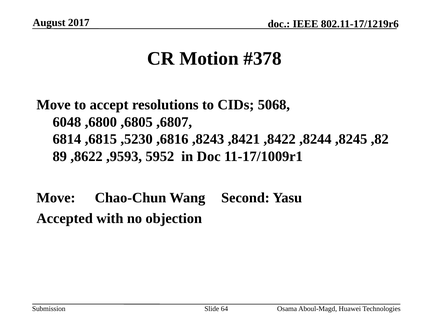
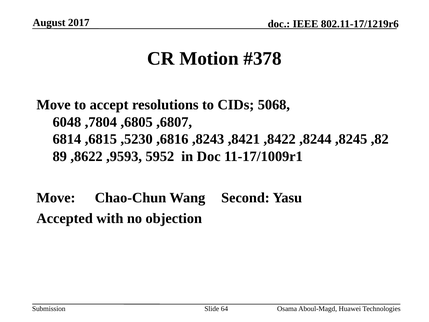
,6800: ,6800 -> ,7804
